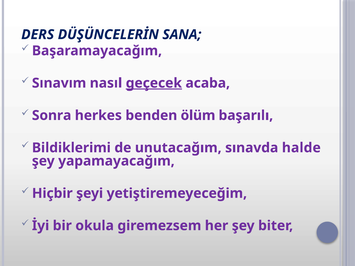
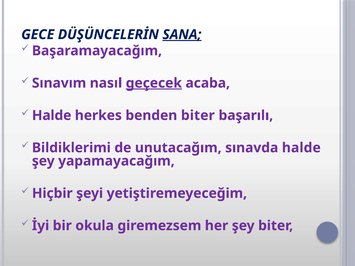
DERS: DERS -> GECE
SANA underline: none -> present
Sonra at (52, 116): Sonra -> Halde
benden ölüm: ölüm -> biter
